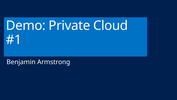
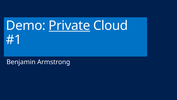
Private underline: none -> present
